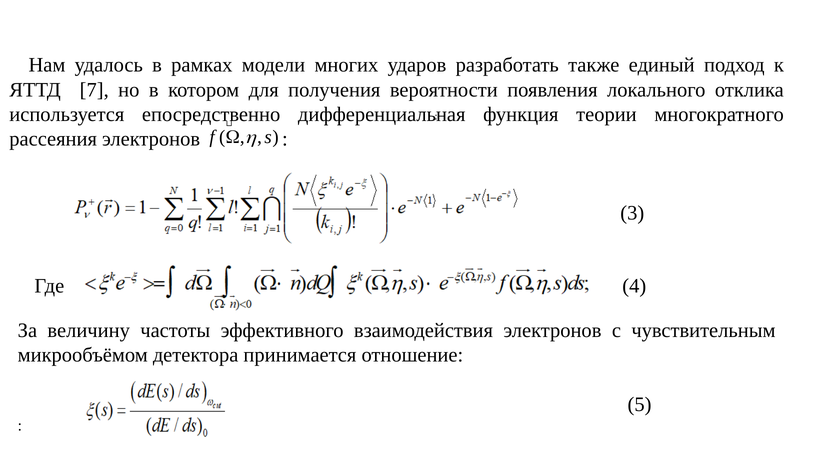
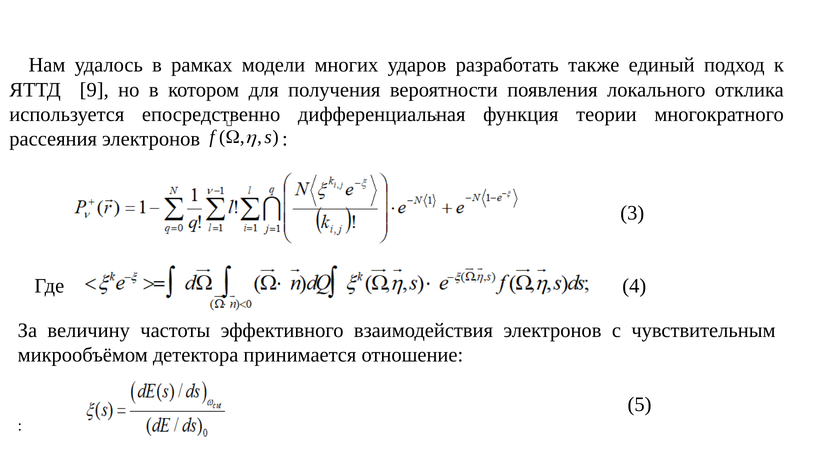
7: 7 -> 9
